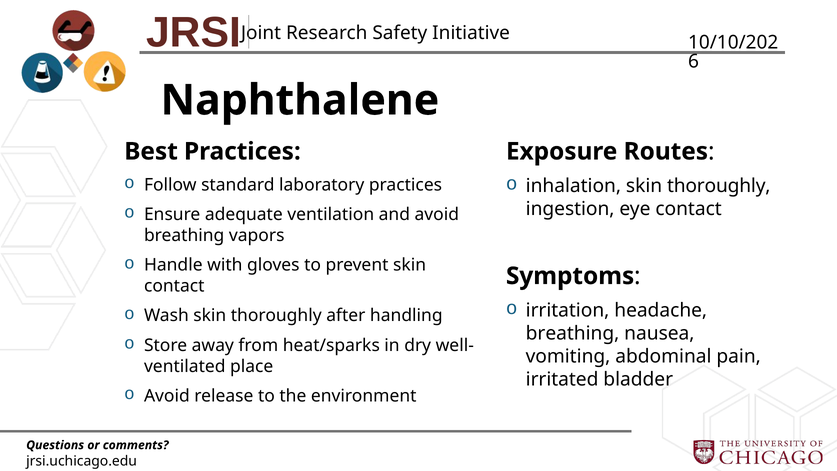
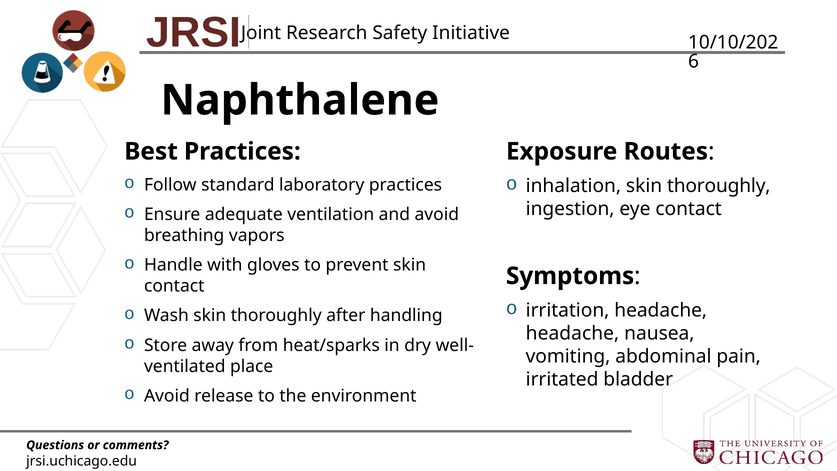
breathing at (573, 333): breathing -> headache
